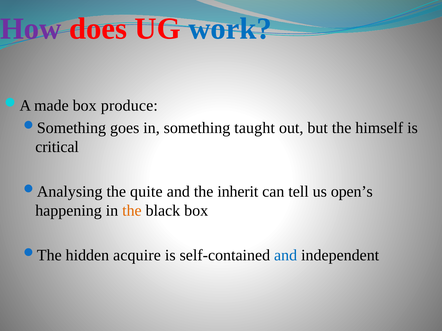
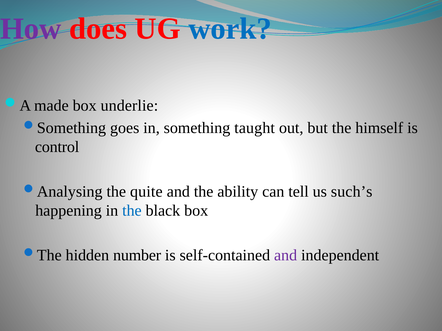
produce: produce -> underlie
critical: critical -> control
inherit: inherit -> ability
open’s: open’s -> such’s
the at (132, 211) colour: orange -> blue
acquire: acquire -> number
and at (286, 256) colour: blue -> purple
